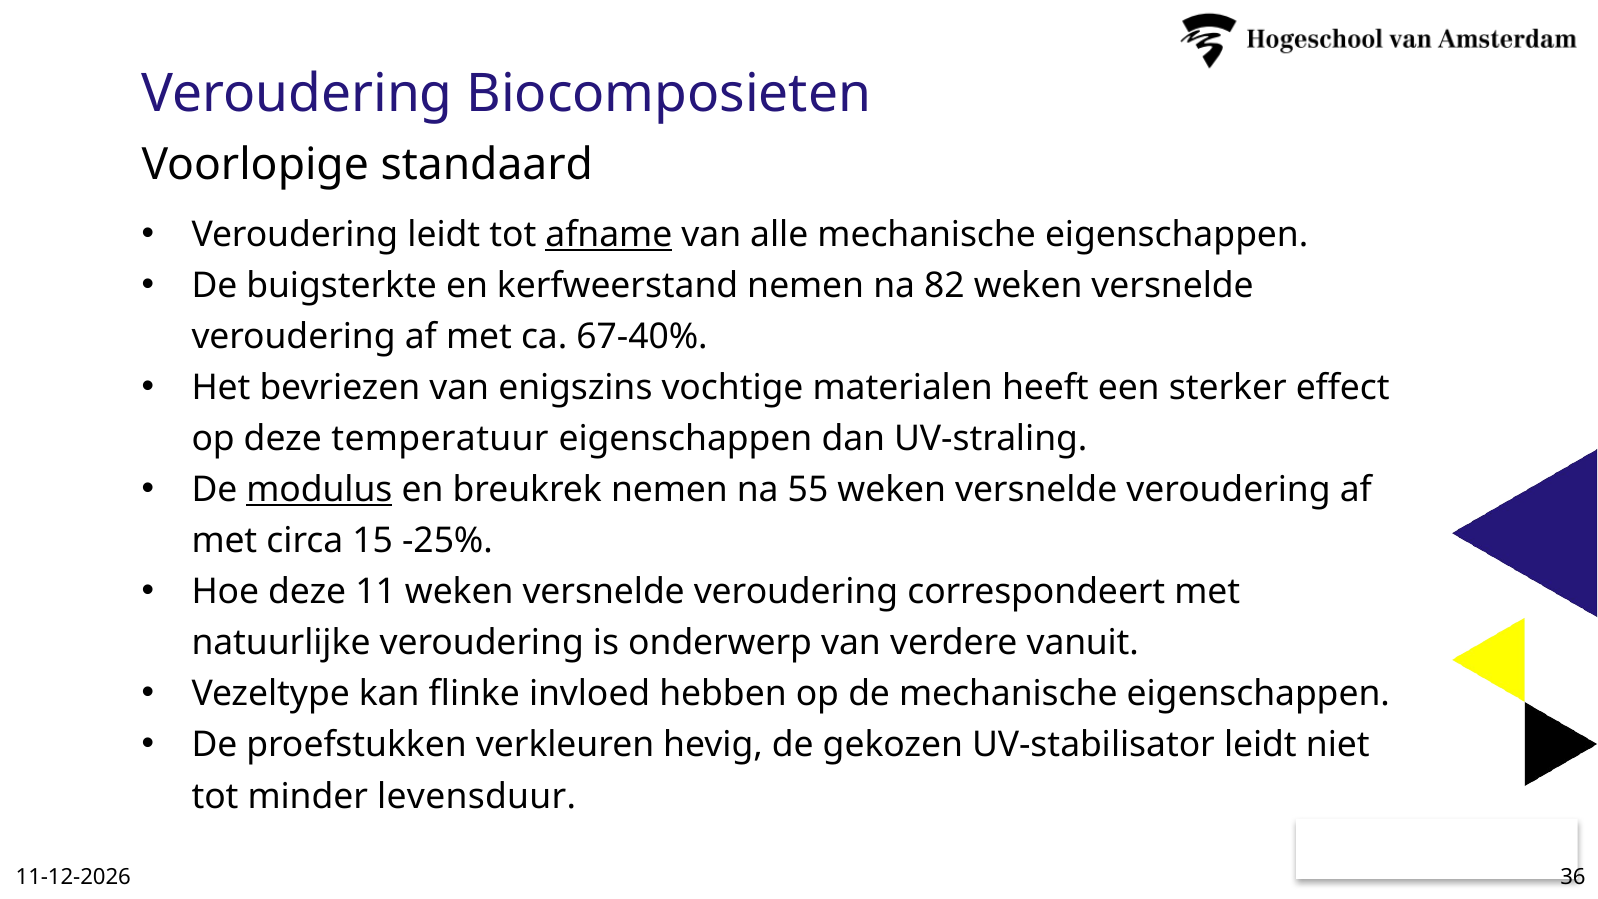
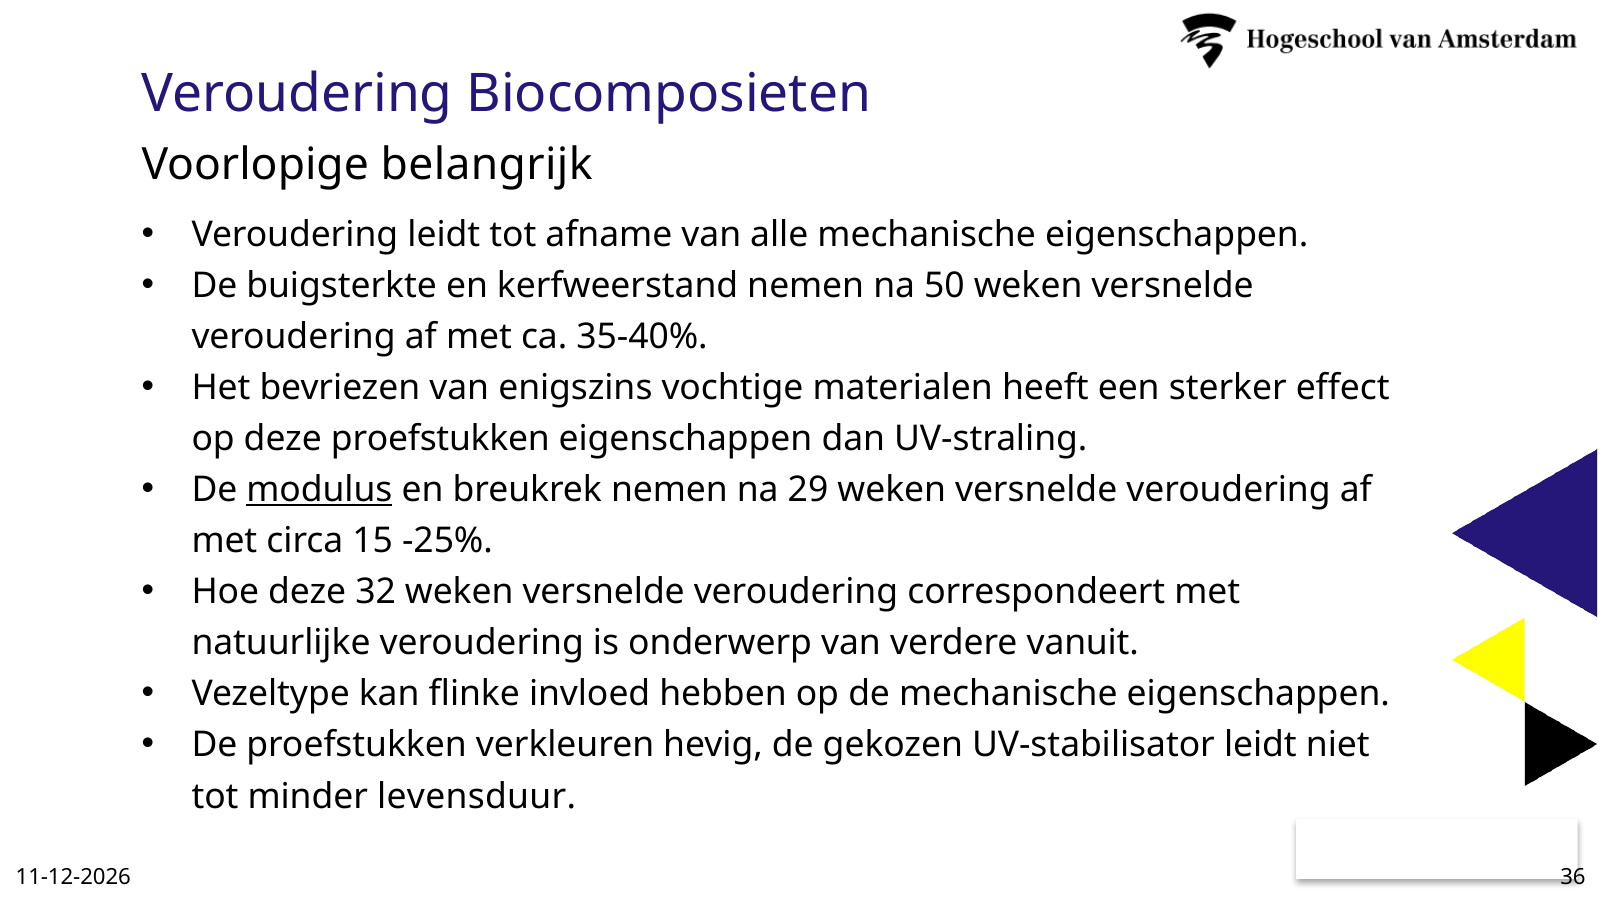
standaard: standaard -> belangrijk
afname underline: present -> none
82: 82 -> 50
67-40%: 67-40% -> 35-40%
deze temperatuur: temperatuur -> proefstukken
55: 55 -> 29
11: 11 -> 32
